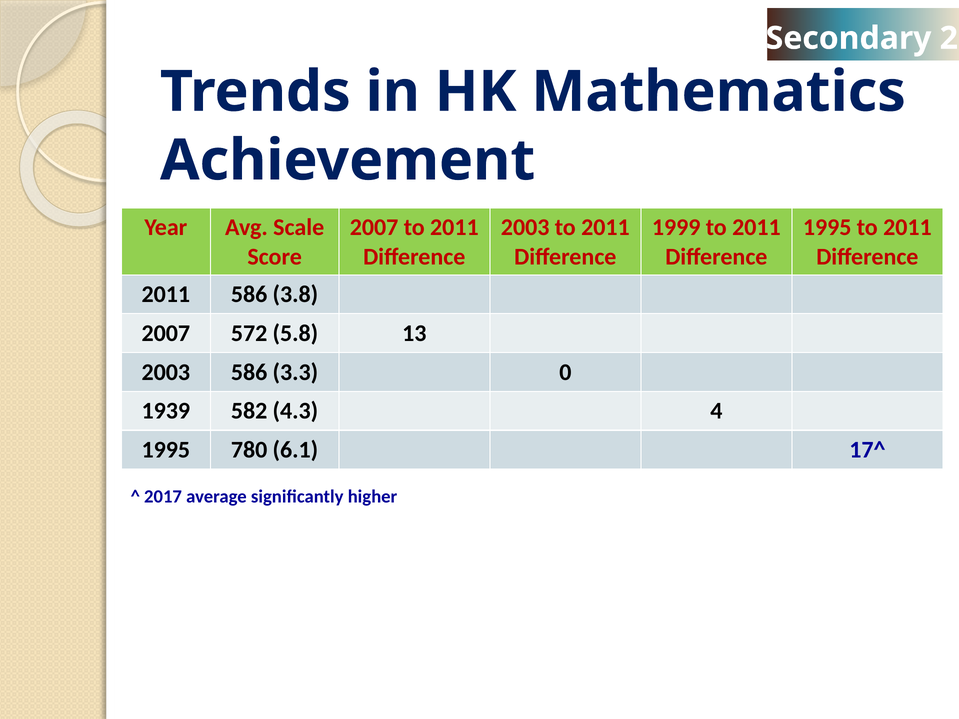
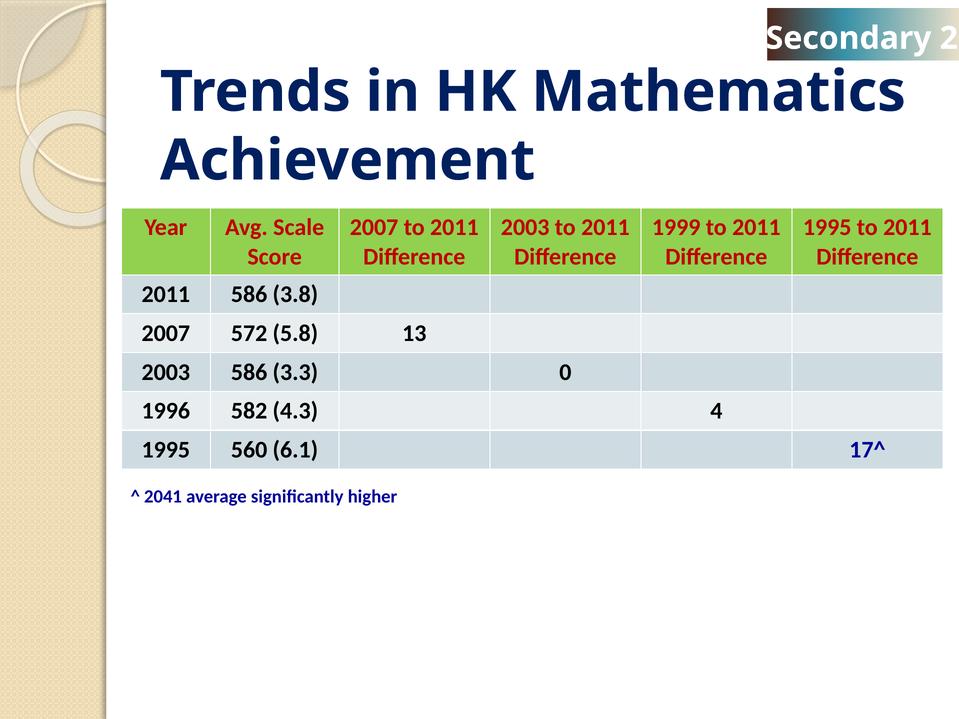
1939: 1939 -> 1996
780: 780 -> 560
2017: 2017 -> 2041
